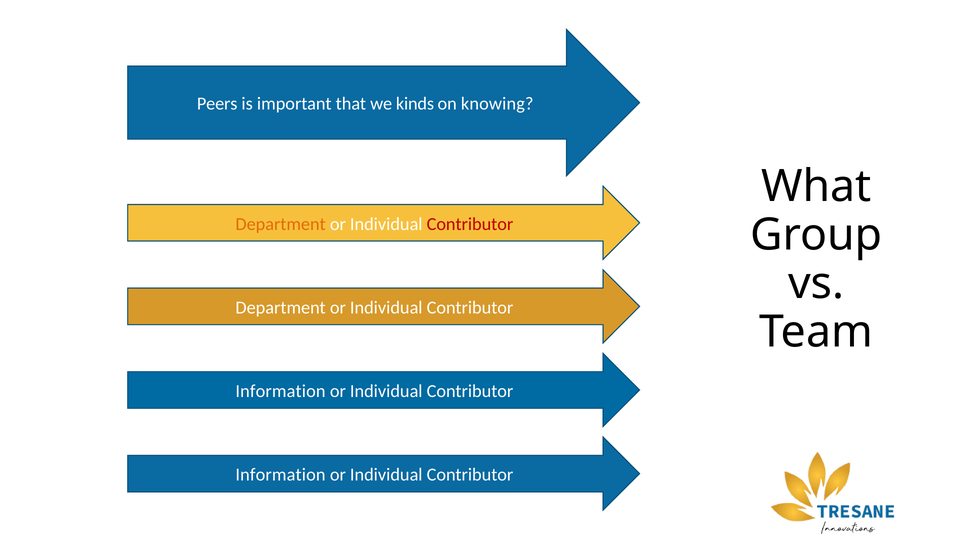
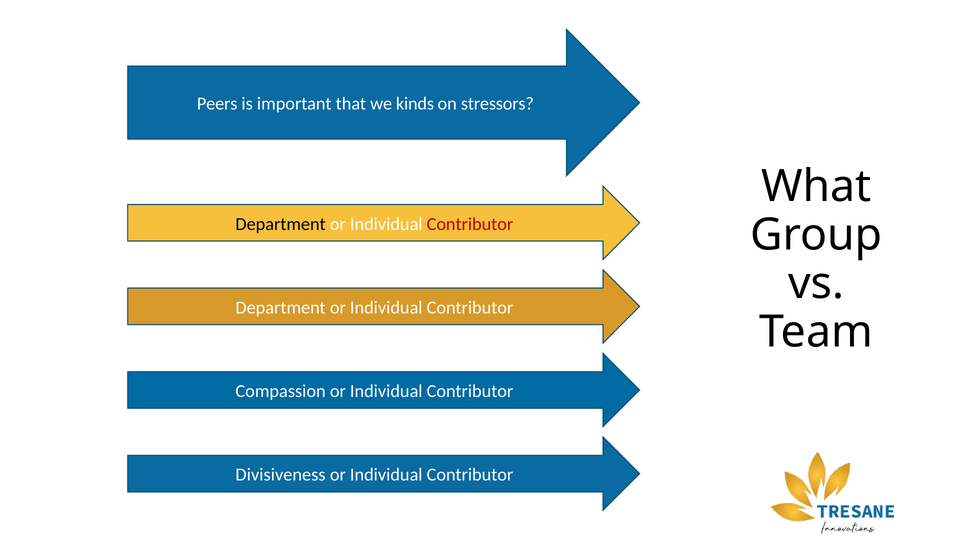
knowing: knowing -> stressors
Department at (281, 224) colour: orange -> black
Information at (281, 391): Information -> Compassion
Information at (281, 474): Information -> Divisiveness
